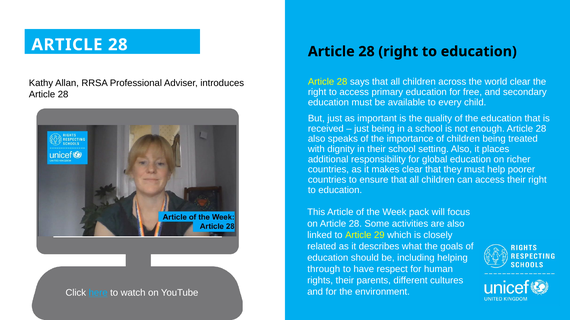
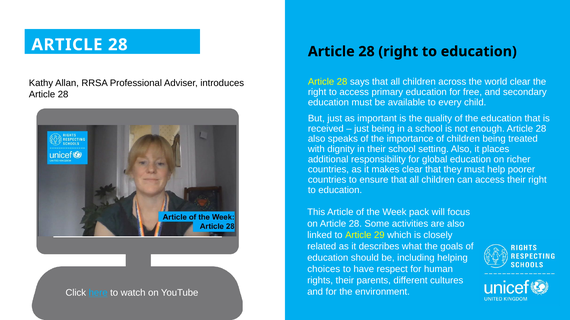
through: through -> choices
